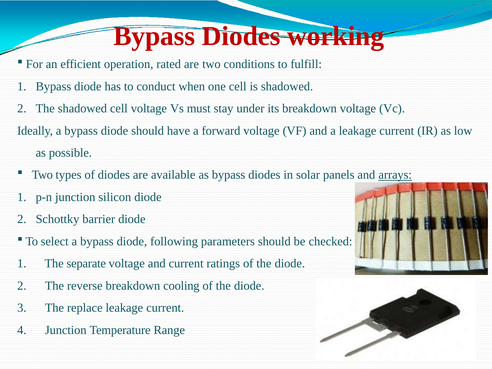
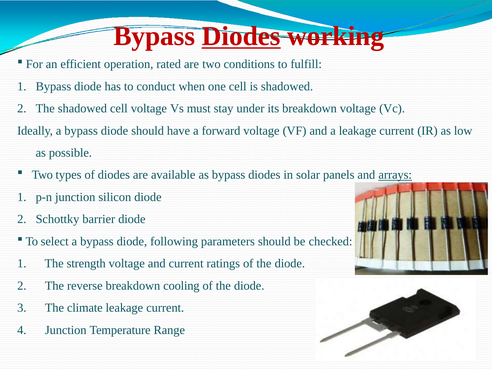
Diodes at (241, 36) underline: none -> present
separate: separate -> strength
replace: replace -> climate
